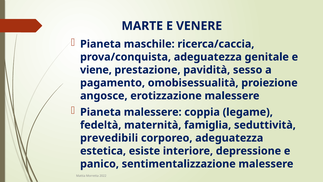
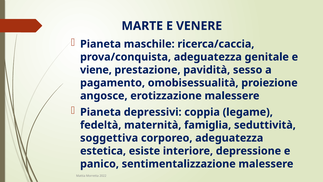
Pianeta malessere: malessere -> depressivi
prevedibili: prevedibili -> soggettiva
